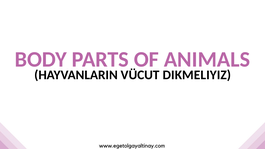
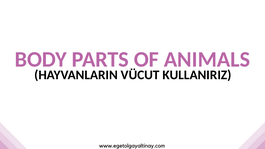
DIKMELIYIZ: DIKMELIYIZ -> KULLANIRIZ
